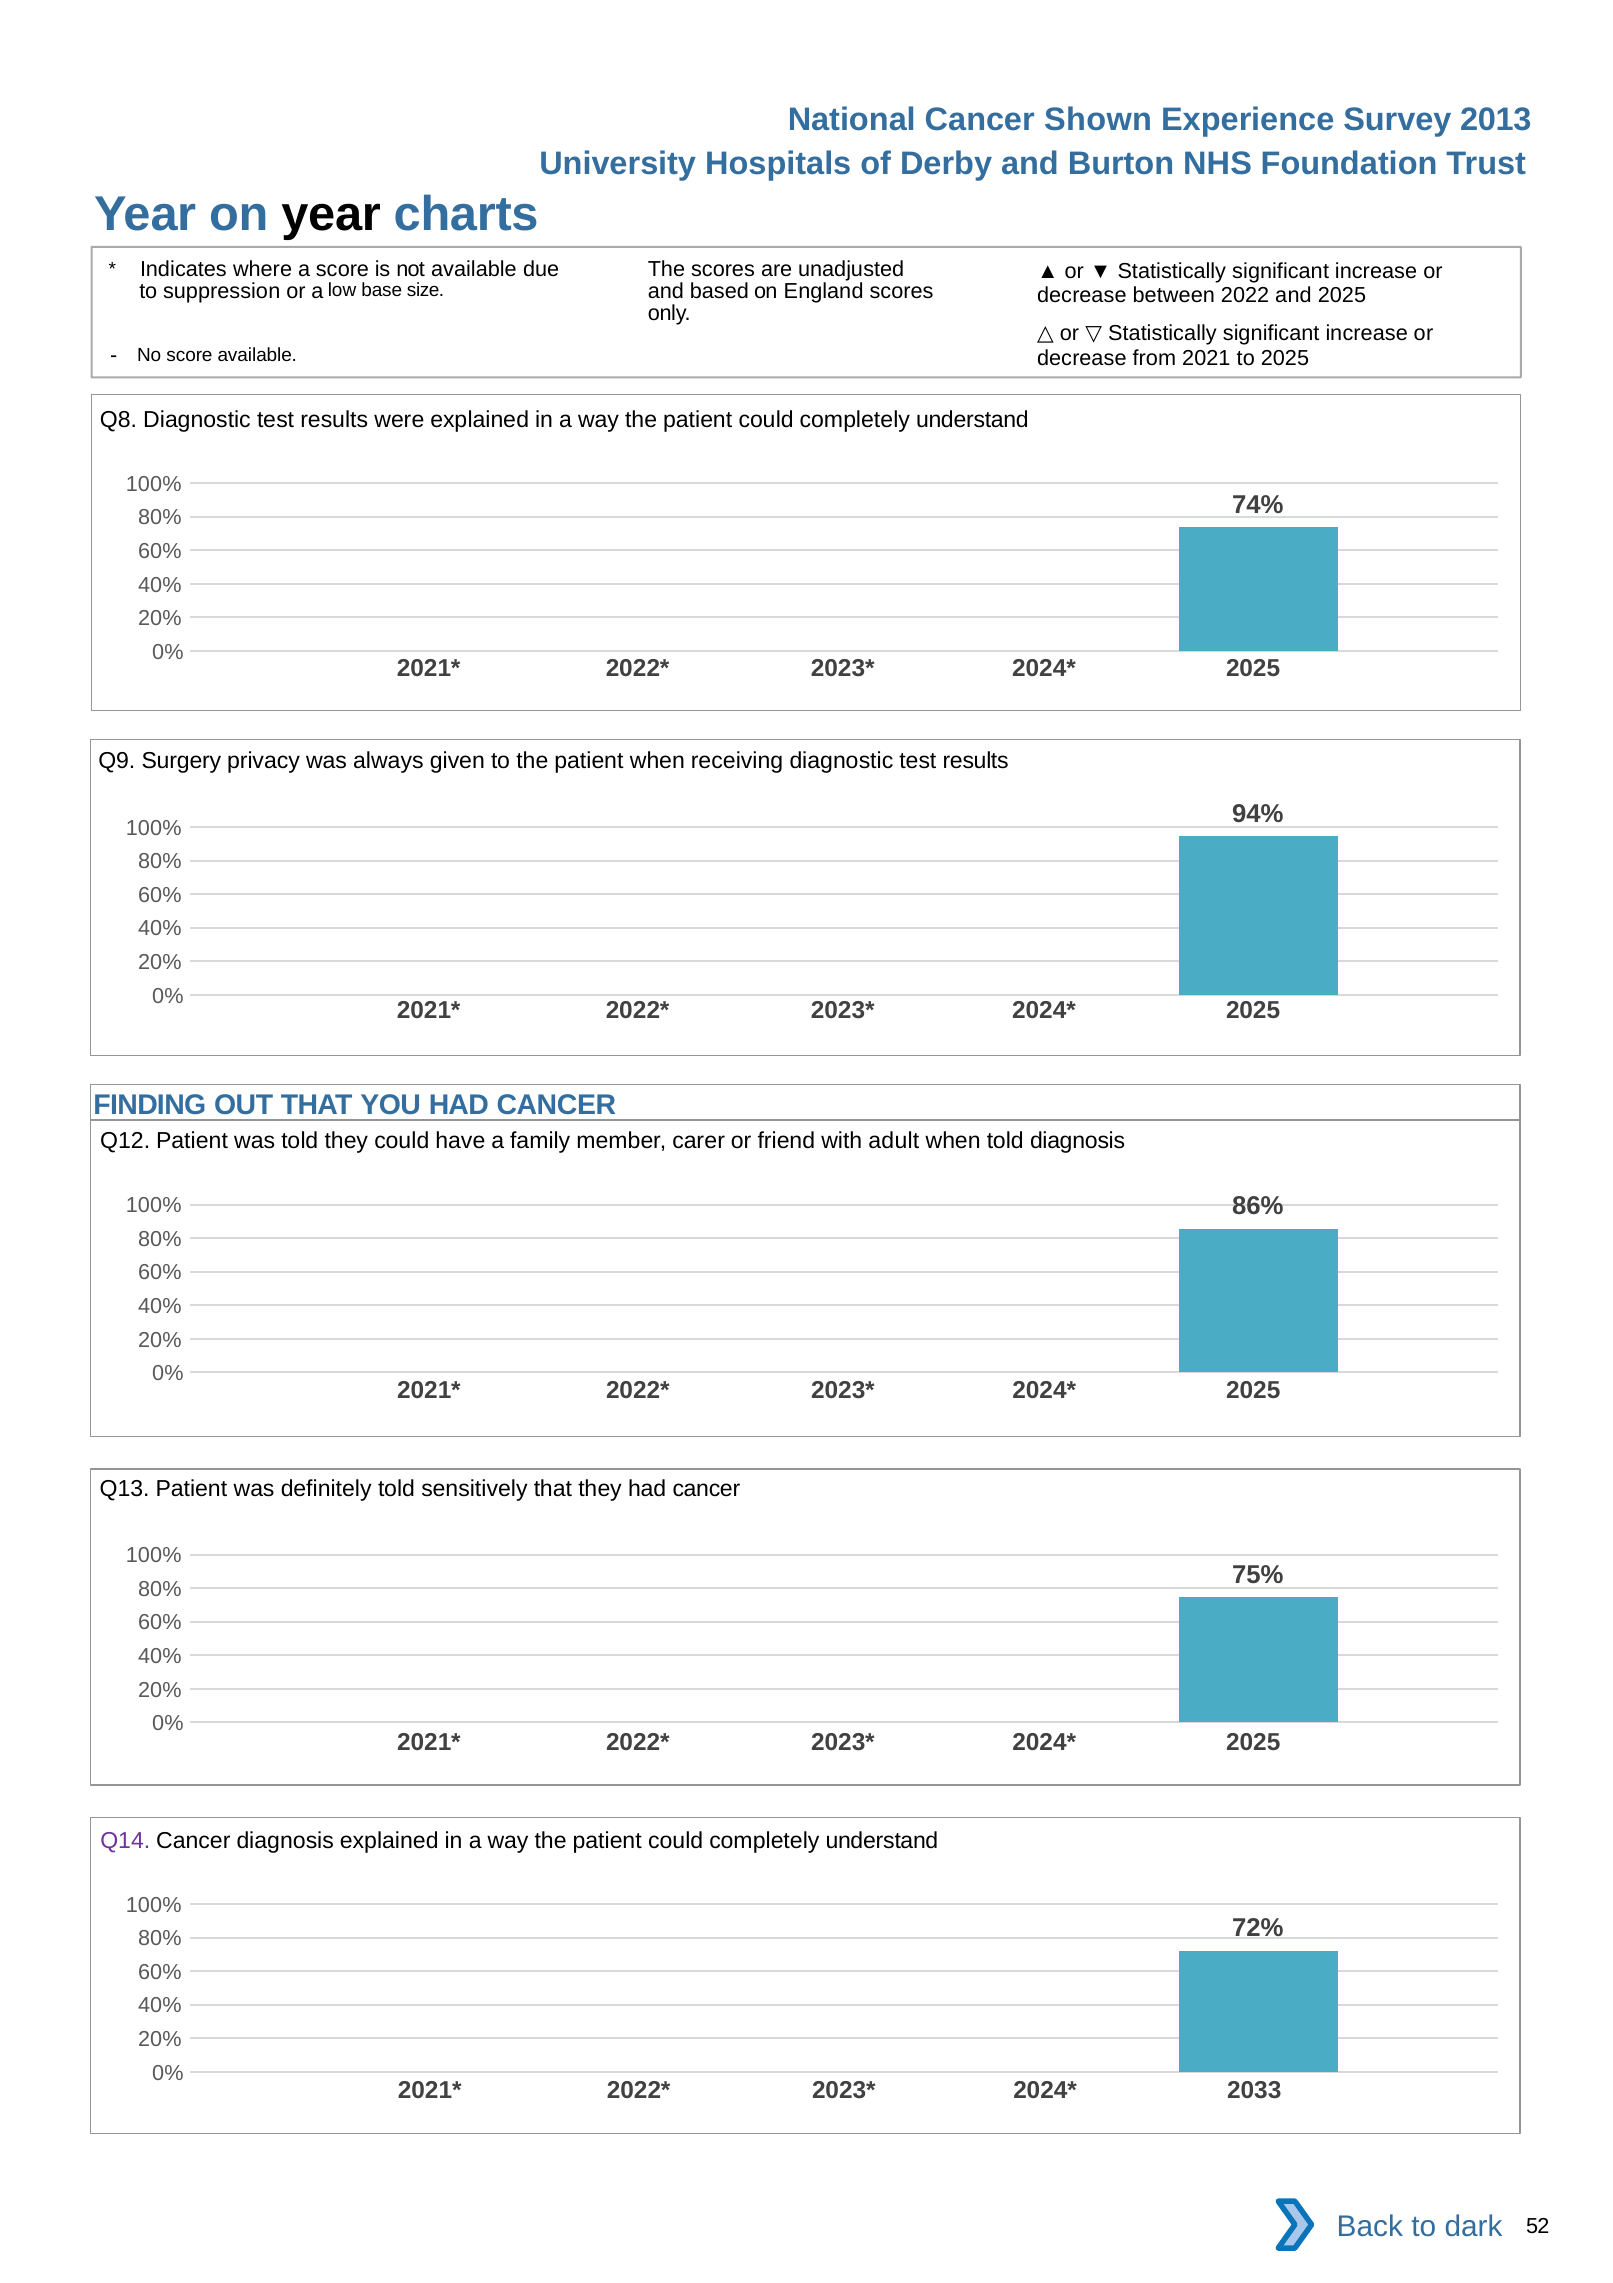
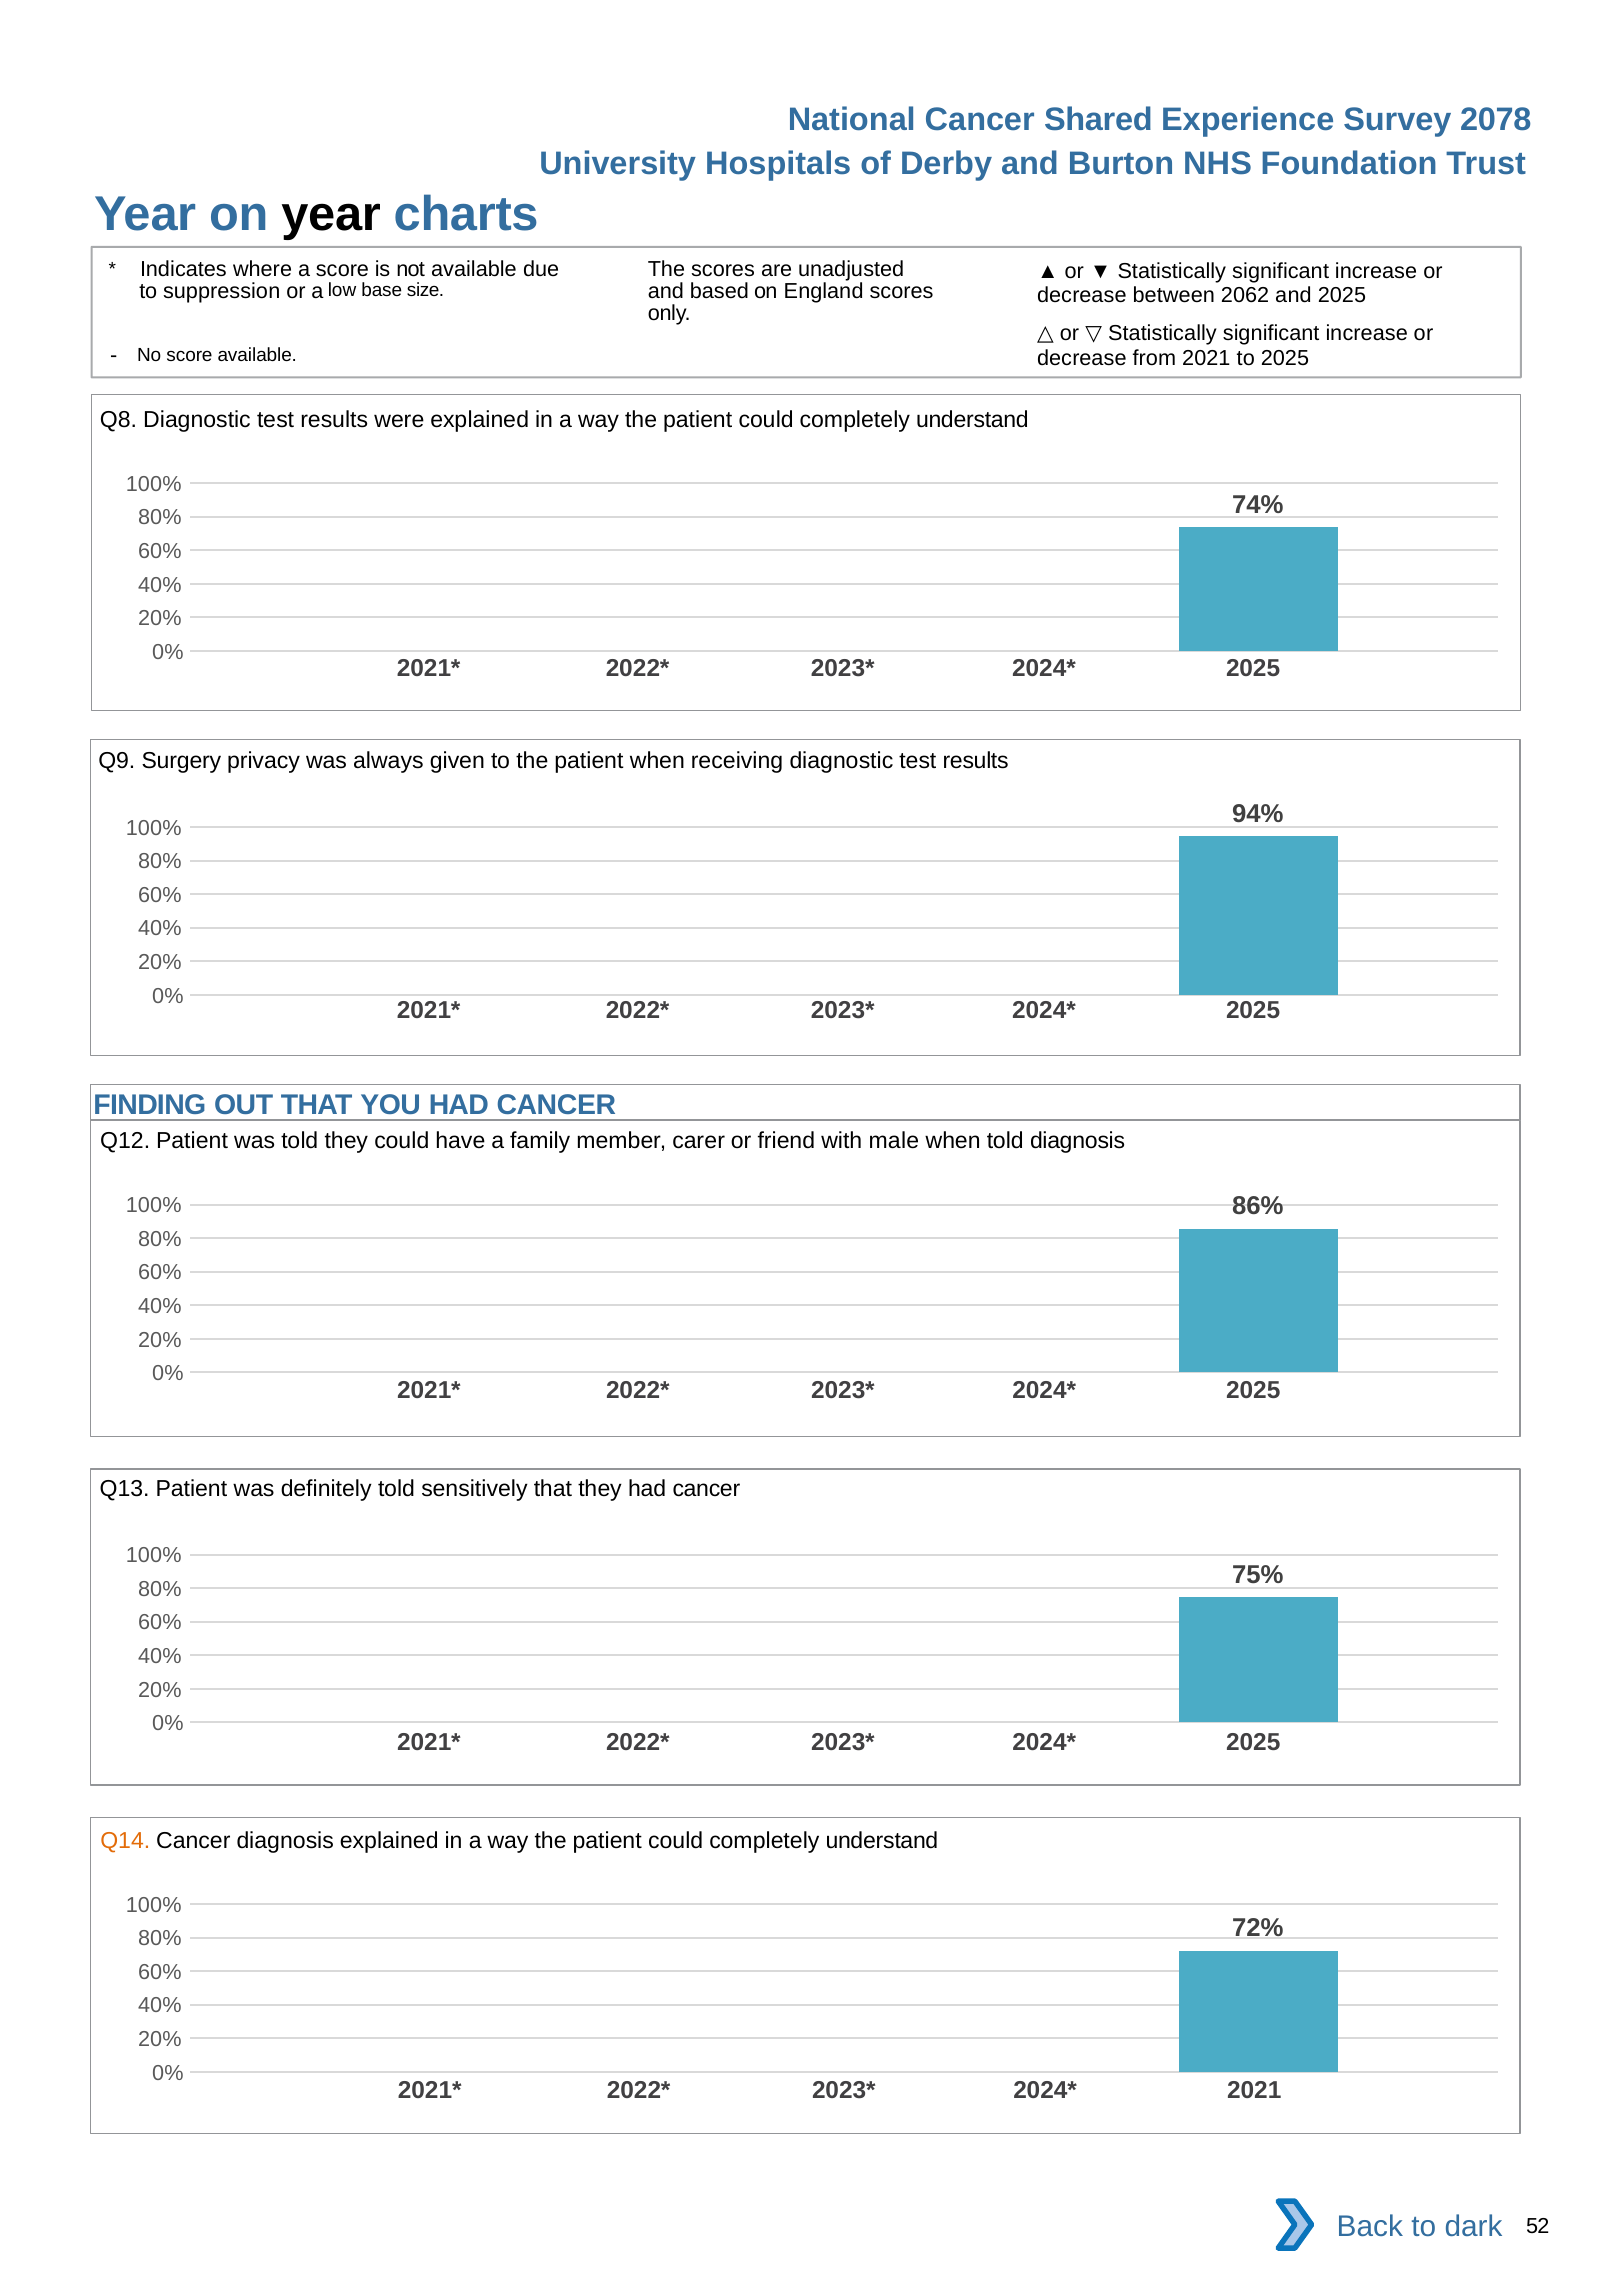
Shown: Shown -> Shared
2013: 2013 -> 2078
2022: 2022 -> 2062
adult: adult -> male
Q14 colour: purple -> orange
2033 at (1254, 2090): 2033 -> 2021
